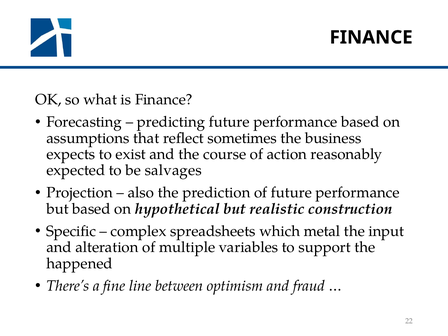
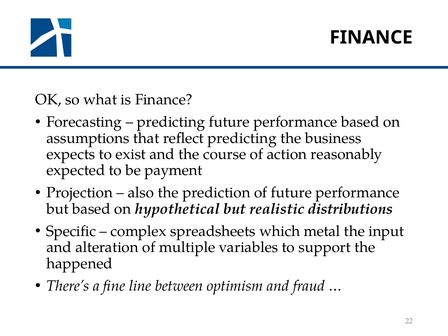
reflect sometimes: sometimes -> predicting
salvages: salvages -> payment
construction: construction -> distributions
